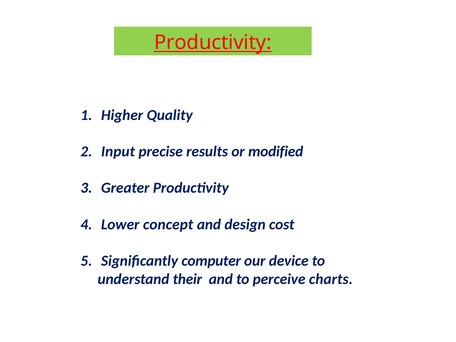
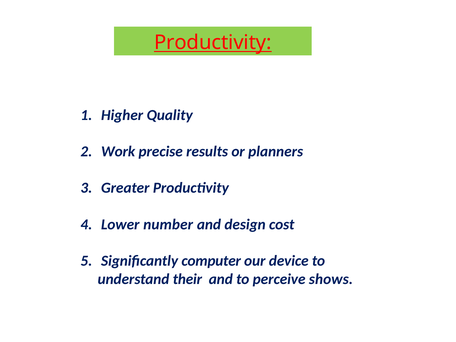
Input: Input -> Work
modified: modified -> planners
concept: concept -> number
charts: charts -> shows
